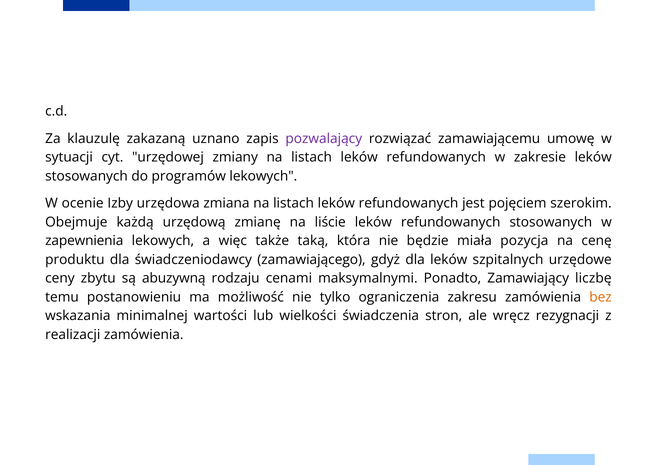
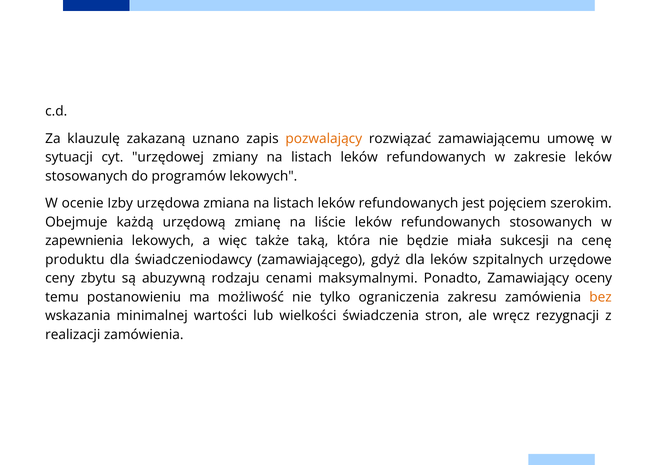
pozwalający colour: purple -> orange
pozycja: pozycja -> sukcesji
liczbę: liczbę -> oceny
